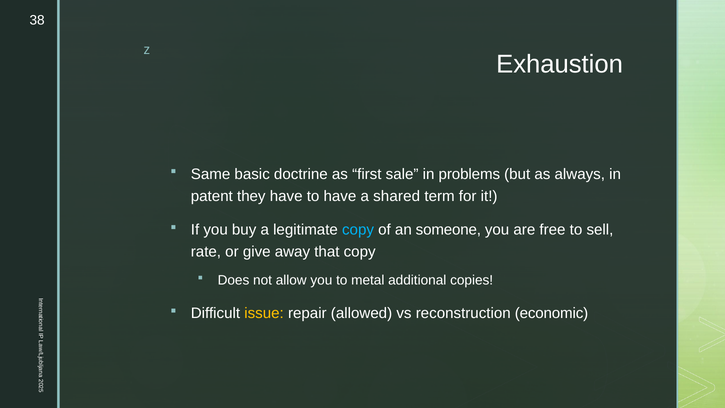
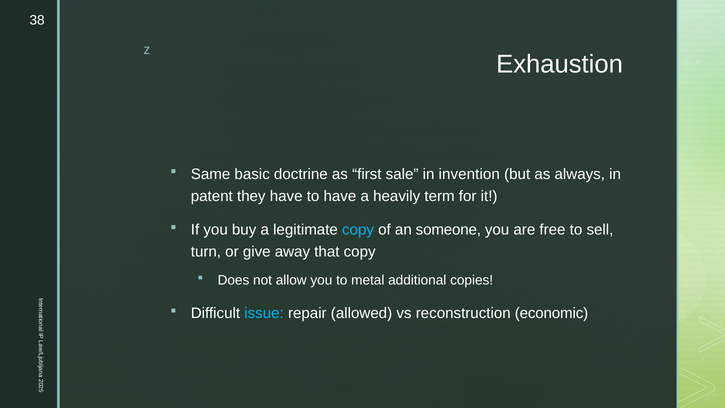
problems: problems -> invention
shared: shared -> heavily
rate: rate -> turn
issue colour: yellow -> light blue
